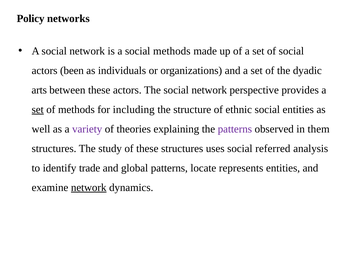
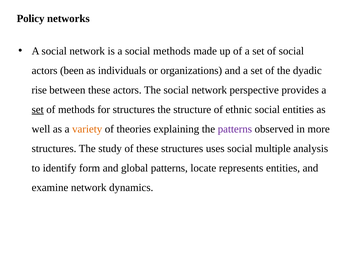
arts: arts -> rise
for including: including -> structures
variety colour: purple -> orange
them: them -> more
referred: referred -> multiple
trade: trade -> form
network at (89, 188) underline: present -> none
